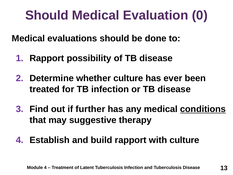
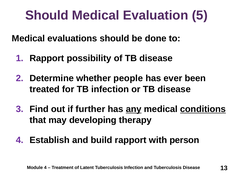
0: 0 -> 5
whether culture: culture -> people
any underline: none -> present
suggestive: suggestive -> developing
with culture: culture -> person
